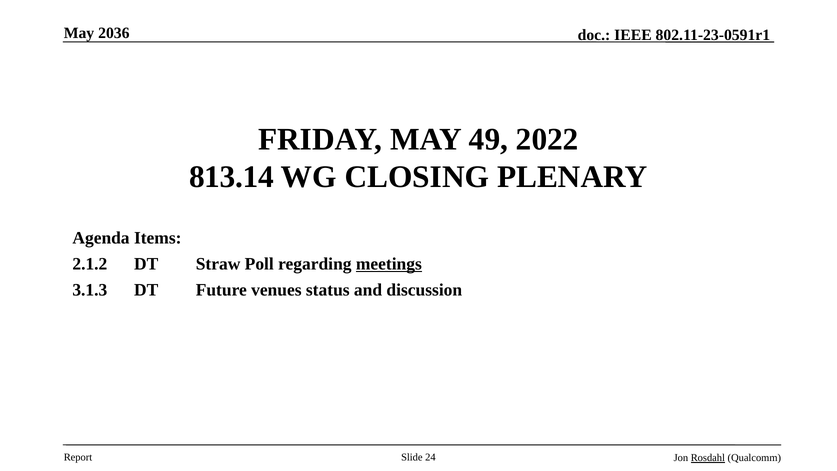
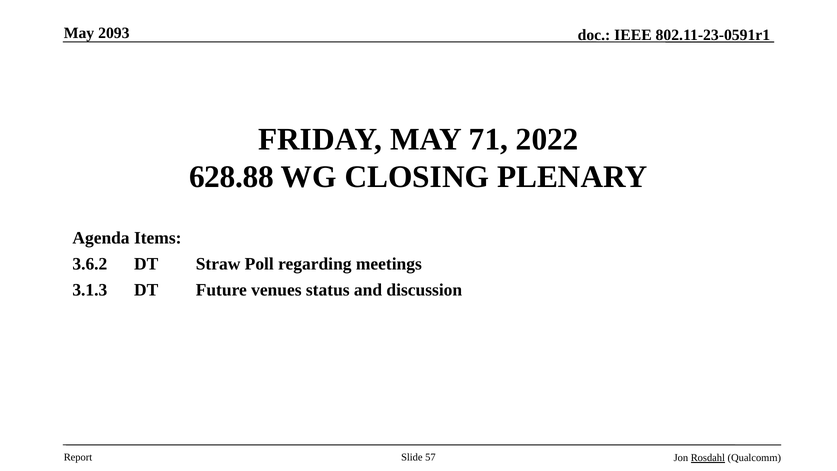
2036: 2036 -> 2093
49: 49 -> 71
813.14: 813.14 -> 628.88
2.1.2: 2.1.2 -> 3.6.2
meetings underline: present -> none
24: 24 -> 57
